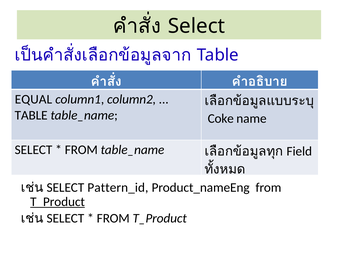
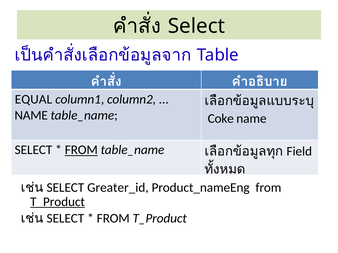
TABLE at (31, 116): TABLE -> NAME
FROM at (81, 150) underline: none -> present
Pattern_id: Pattern_id -> Greater_id
